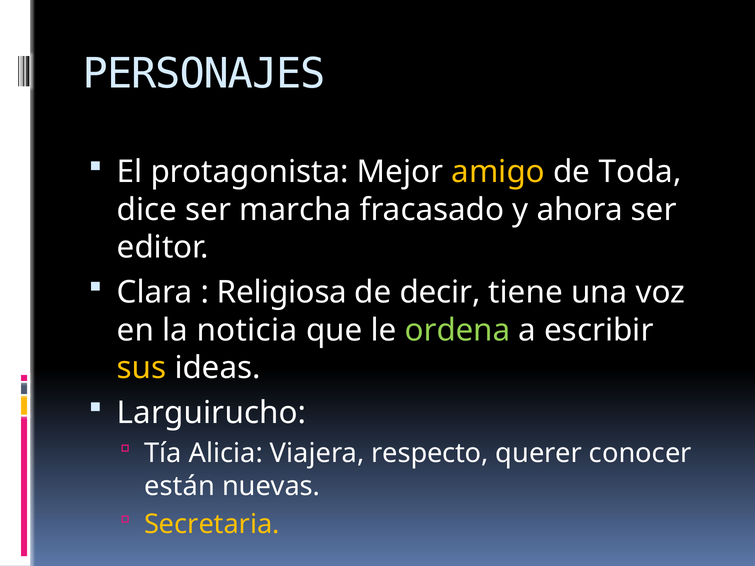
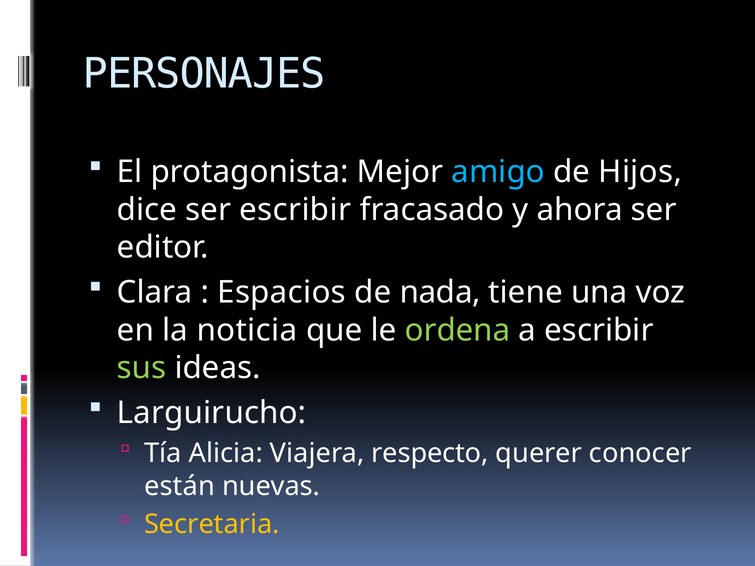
amigo colour: yellow -> light blue
Toda: Toda -> Hijos
ser marcha: marcha -> escribir
Religiosa: Religiosa -> Espacios
decir: decir -> nada
sus colour: yellow -> light green
